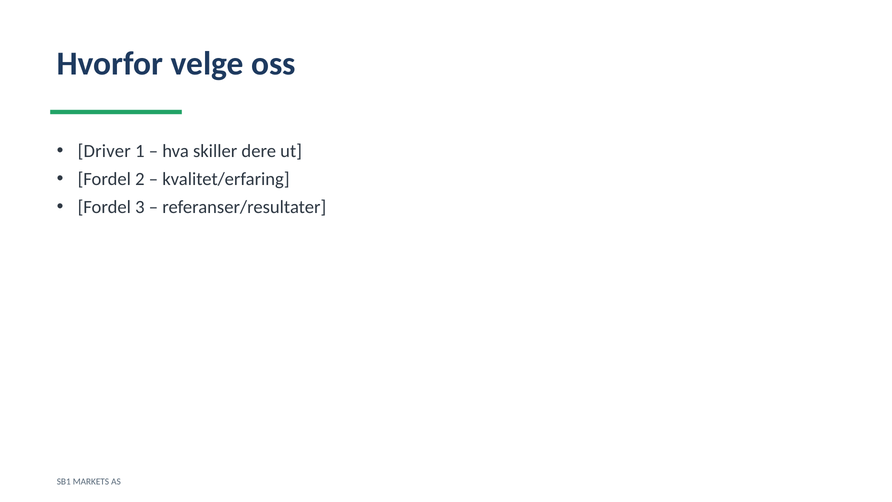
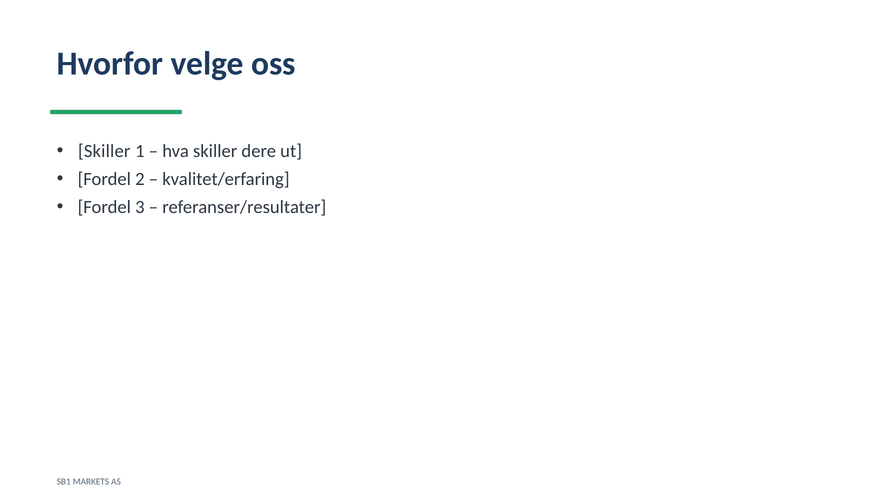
Driver at (104, 151): Driver -> Skiller
